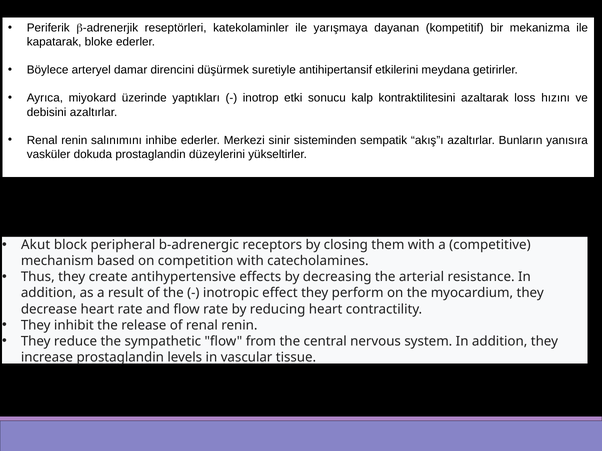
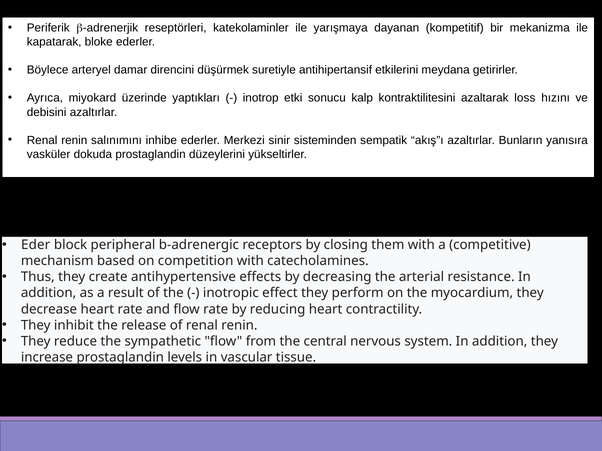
Akut: Akut -> Eder
